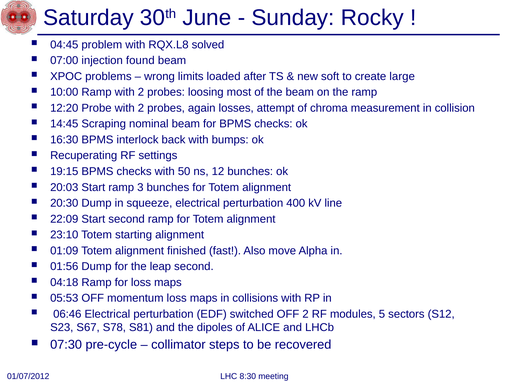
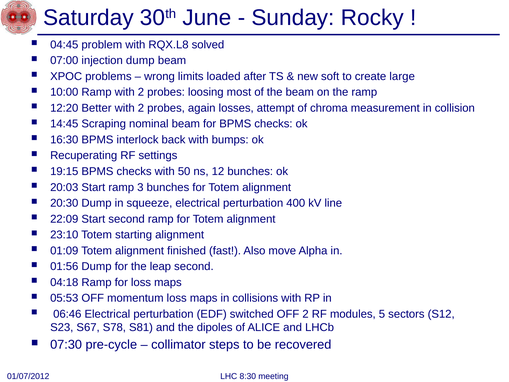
injection found: found -> dump
Probe: Probe -> Better
